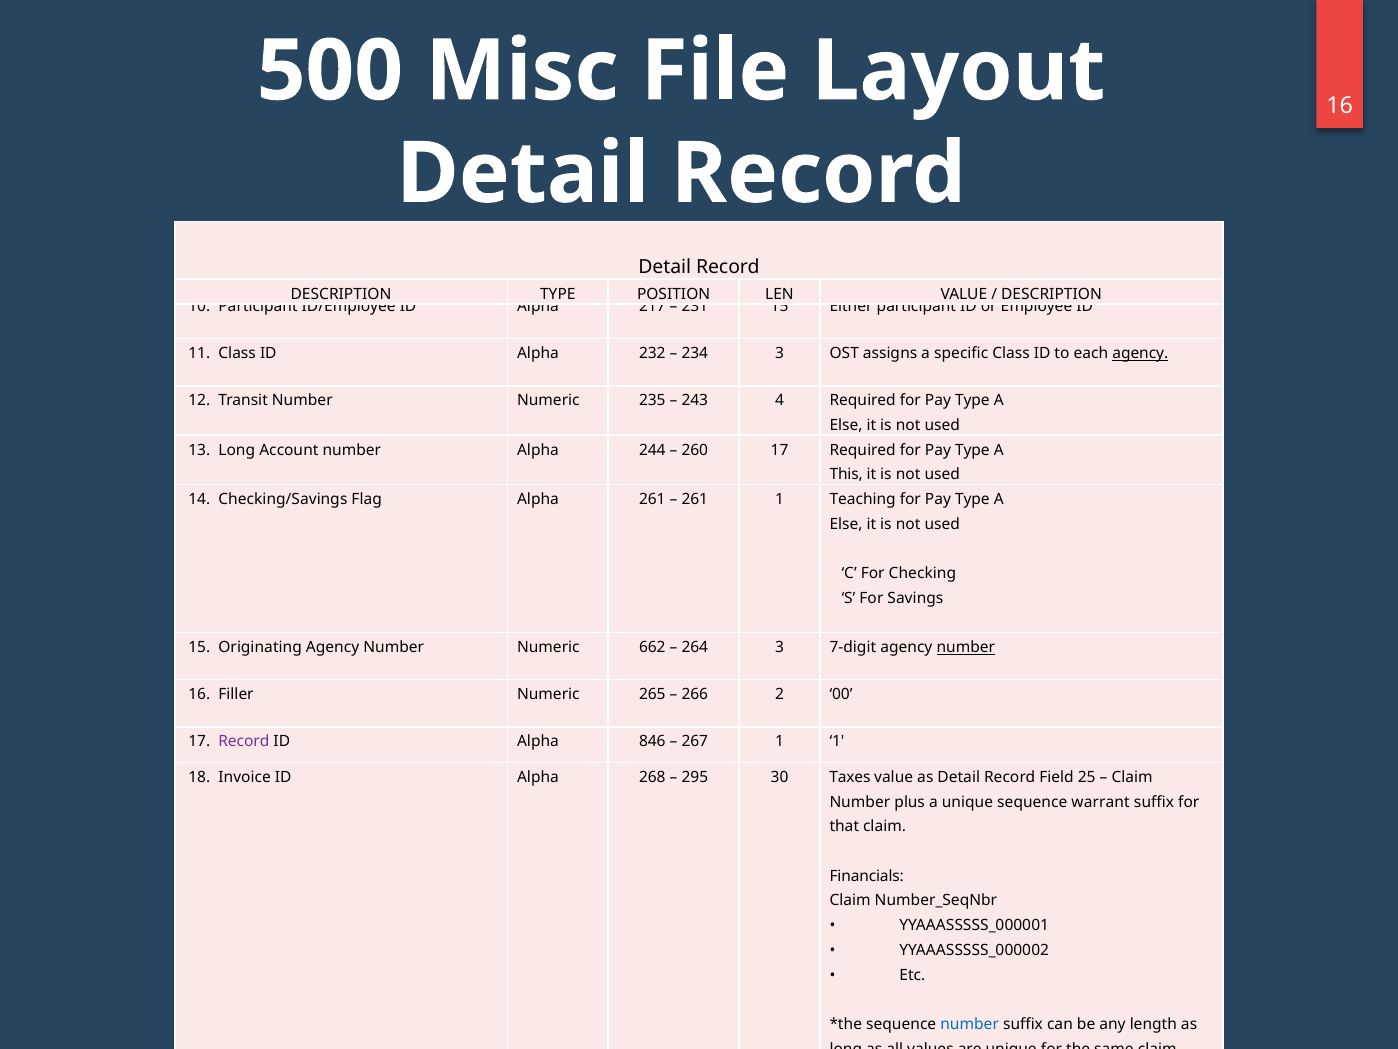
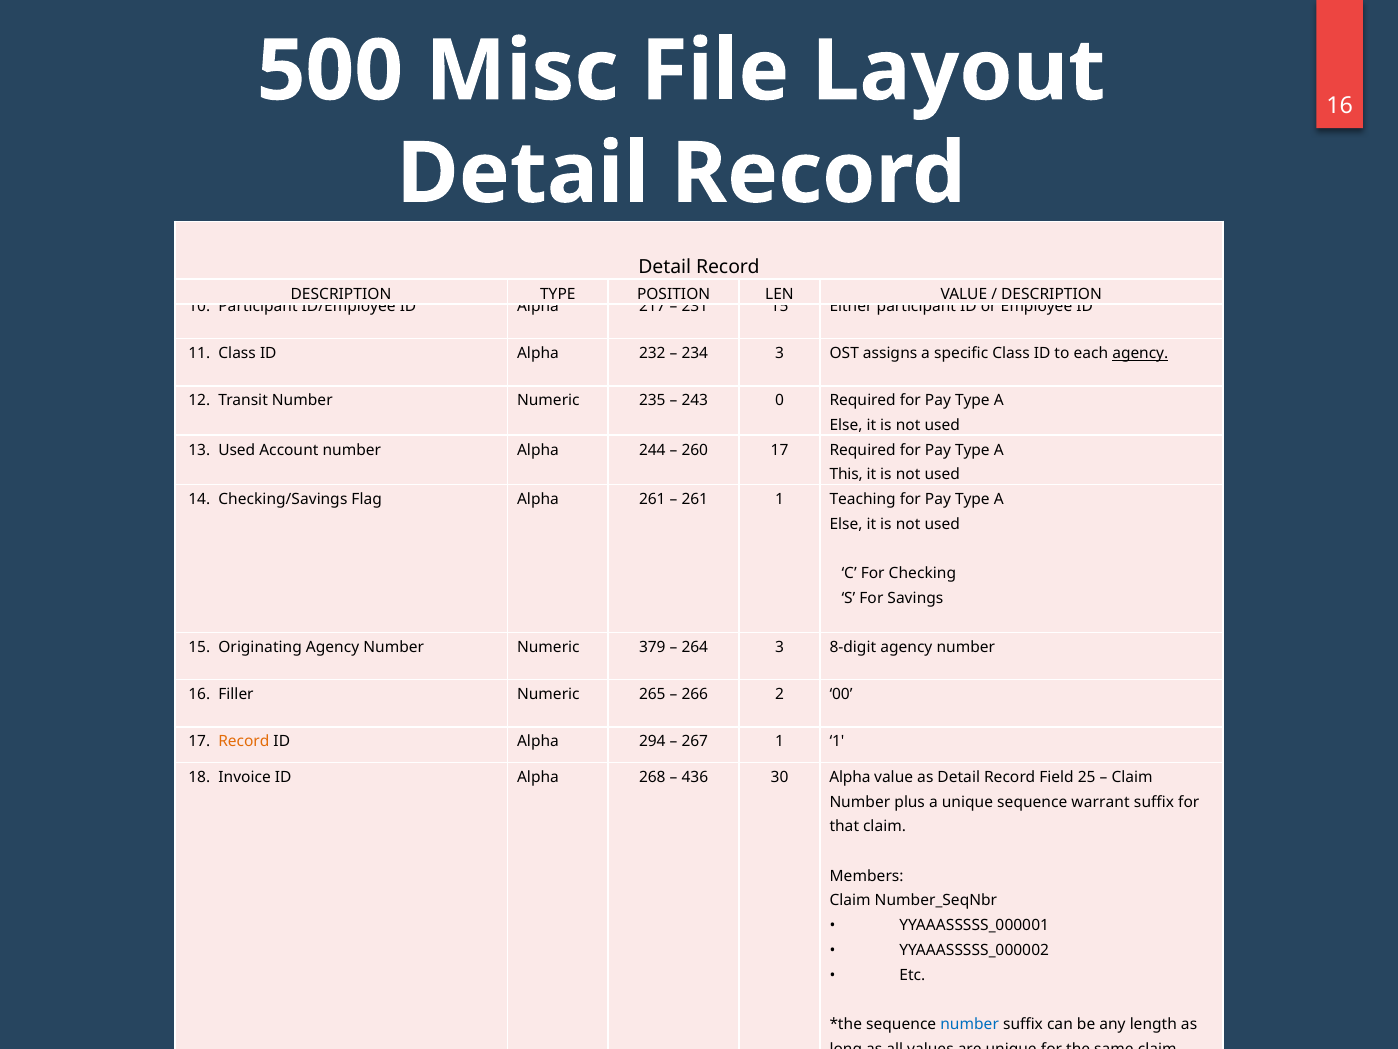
4: 4 -> 0
13 Long: Long -> Used
662: 662 -> 379
7-digit: 7-digit -> 8-digit
number at (966, 647) underline: present -> none
Record at (244, 741) colour: purple -> orange
846: 846 -> 294
295: 295 -> 436
30 Taxes: Taxes -> Alpha
Financials: Financials -> Members
